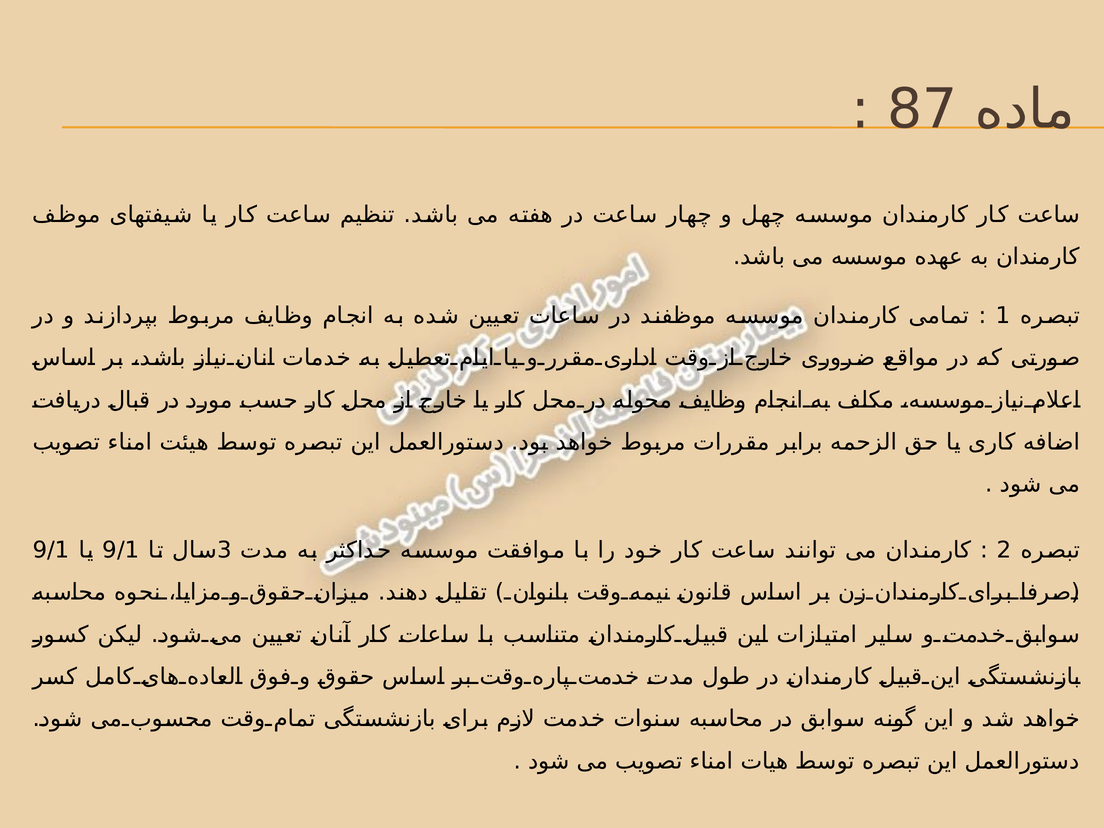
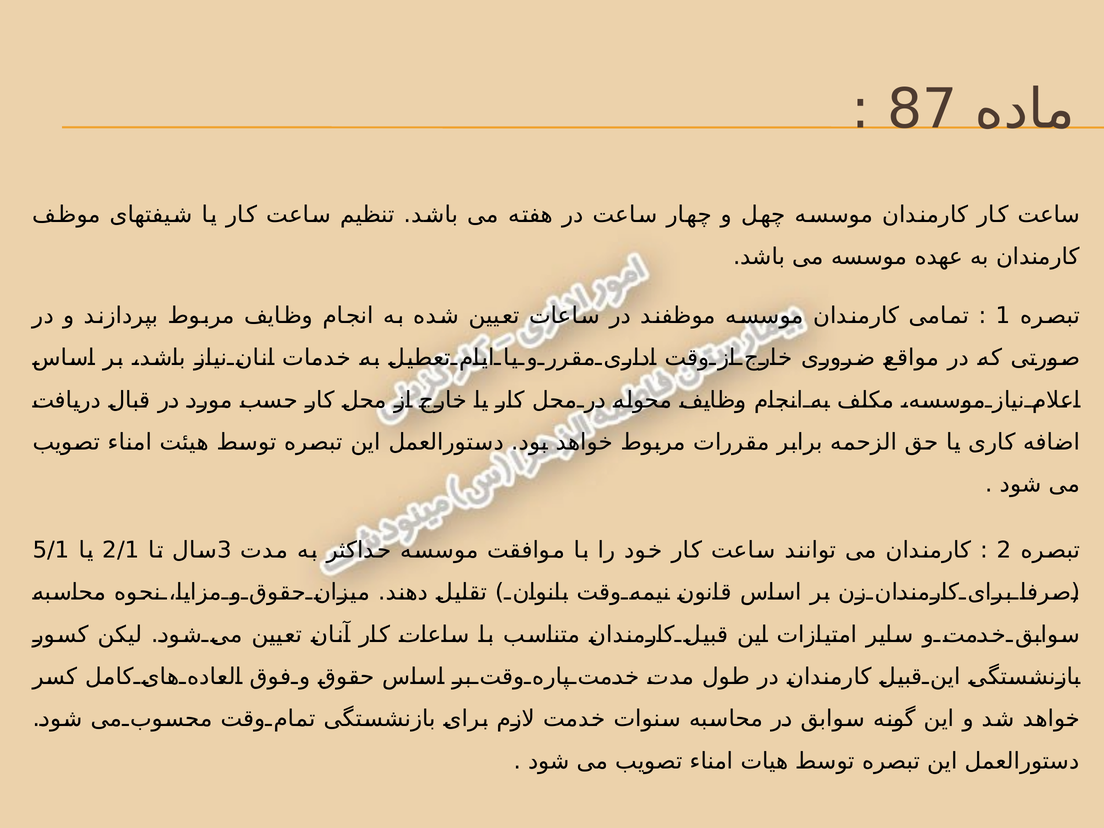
9/1 at (51, 550): 9/1 -> 5/1
9/1 at (121, 550): 9/1 -> 2/1
